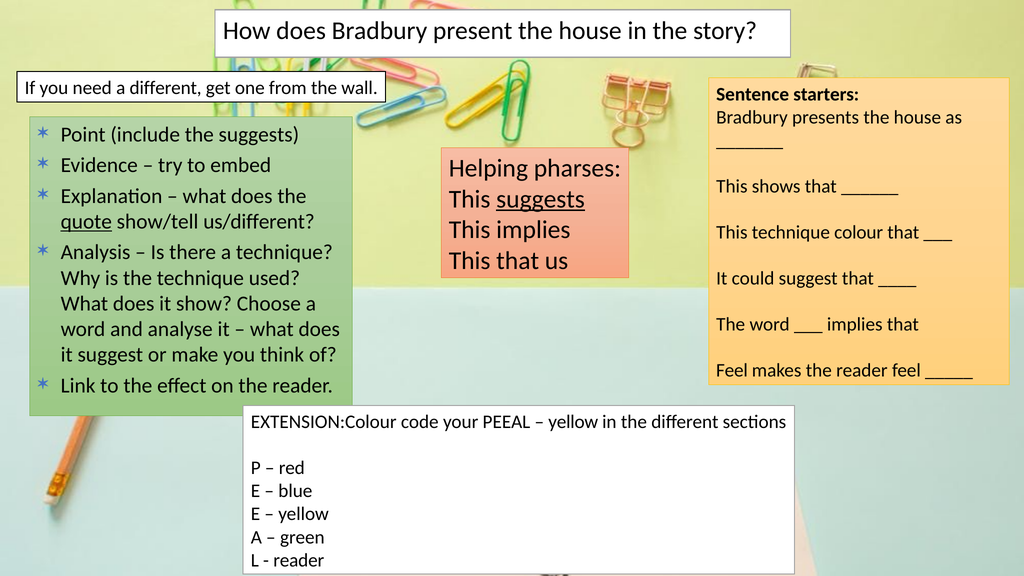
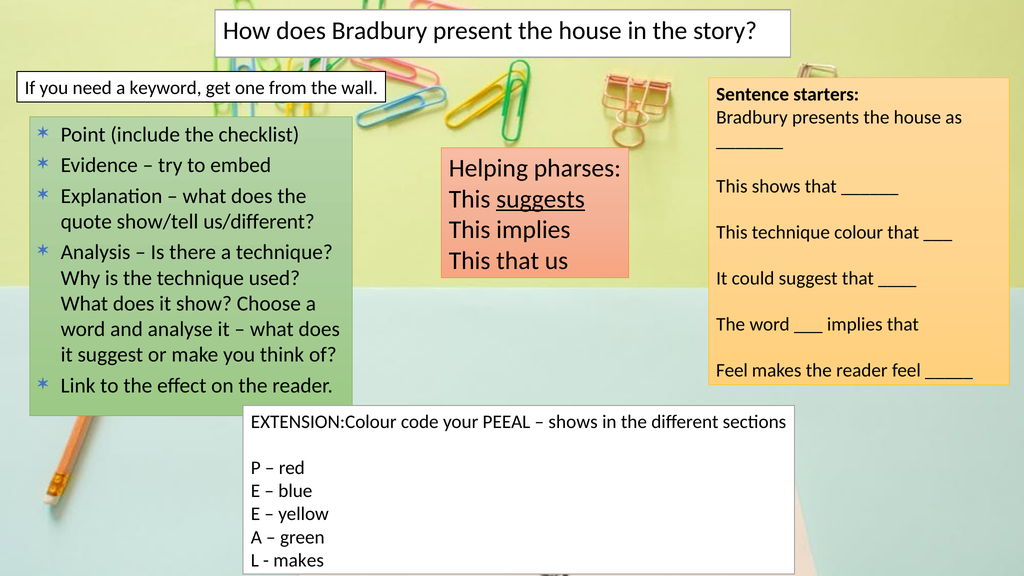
a different: different -> keyword
the suggests: suggests -> checklist
quote underline: present -> none
yellow at (573, 422): yellow -> shows
reader at (299, 560): reader -> makes
